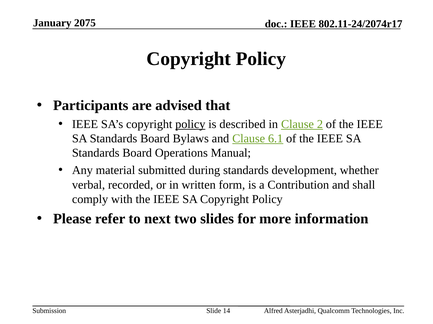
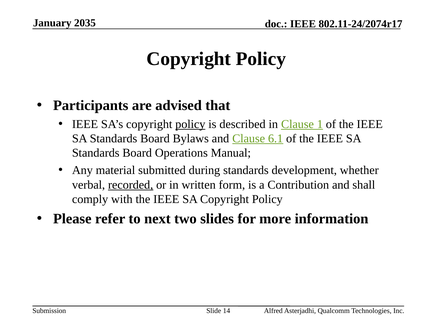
2075: 2075 -> 2035
2: 2 -> 1
recorded underline: none -> present
